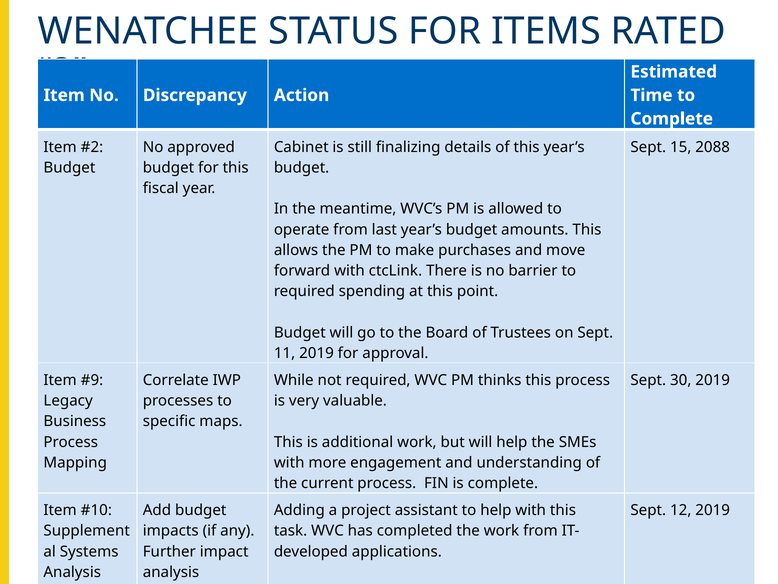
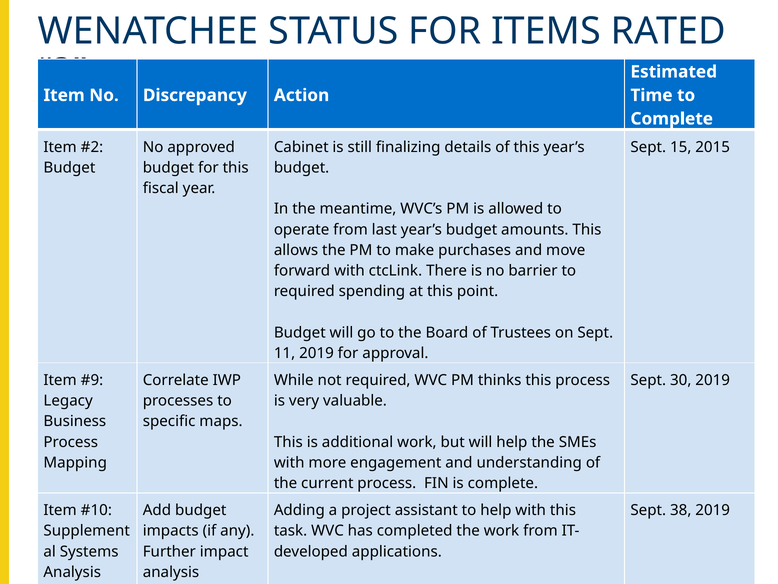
2088: 2088 -> 2015
12: 12 -> 38
